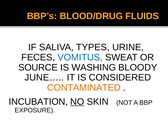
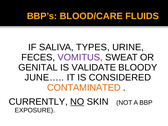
BLOOD/DRUG: BLOOD/DRUG -> BLOOD/CARE
VOMITUS colour: blue -> purple
SOURCE: SOURCE -> GENITAL
WASHING: WASHING -> VALIDATE
INCUBATION: INCUBATION -> CURRENTLY
